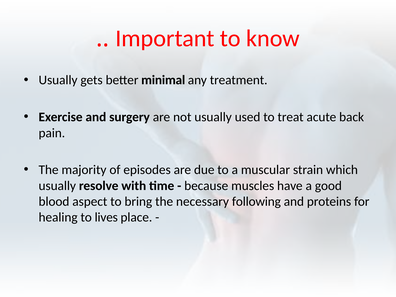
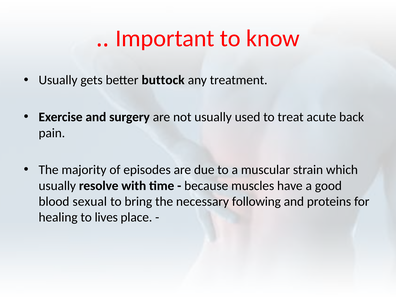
minimal: minimal -> buttock
aspect: aspect -> sexual
